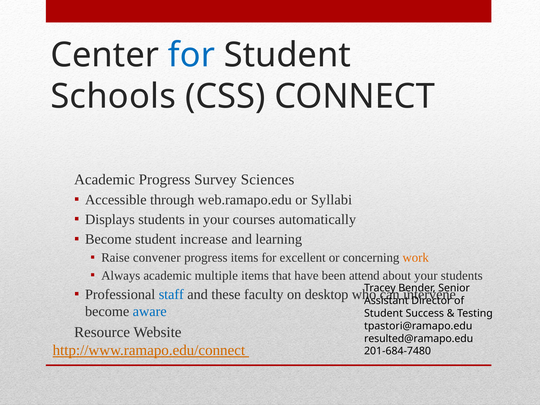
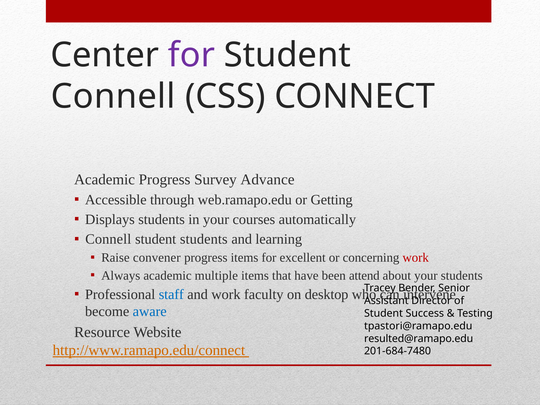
for at (191, 55) colour: blue -> purple
Schools at (113, 97): Schools -> Connell
Sciences: Sciences -> Advance
Syllabi: Syllabi -> Getting
Become at (108, 239): Become -> Connell
student increase: increase -> students
work at (416, 258) colour: orange -> red
and these: these -> work
